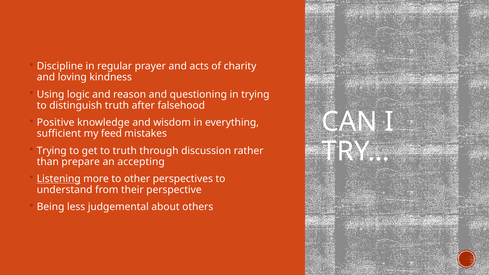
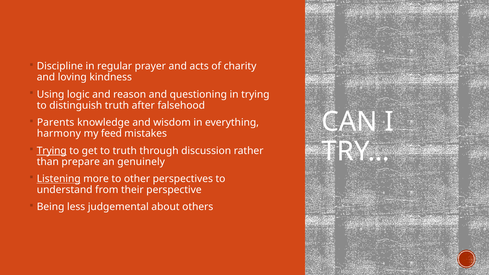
Positive: Positive -> Parents
sufficient: sufficient -> harmony
Trying at (52, 151) underline: none -> present
accepting: accepting -> genuinely
